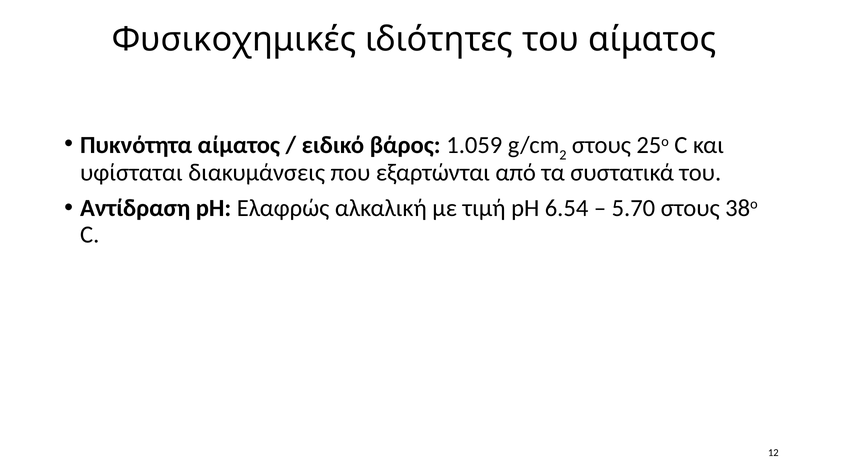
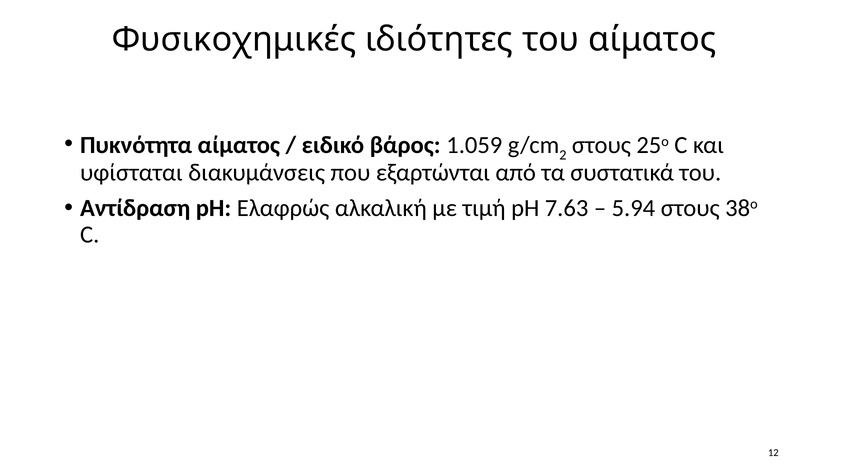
6.54: 6.54 -> 7.63
5.70: 5.70 -> 5.94
